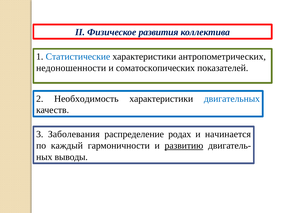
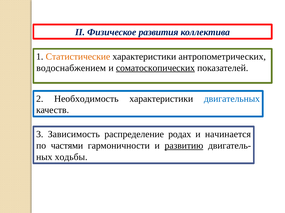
Статистические colour: blue -> orange
недоношенности: недоношенности -> водоснабжением
соматоскопических underline: none -> present
Заболевания: Заболевания -> Зависимость
каждый: каждый -> частями
выводы: выводы -> ходьбы
